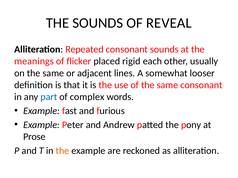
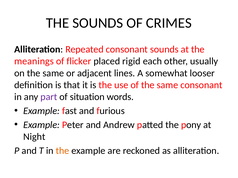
REVEAL: REVEAL -> CRIMES
part colour: blue -> purple
complex: complex -> situation
Prose: Prose -> Night
